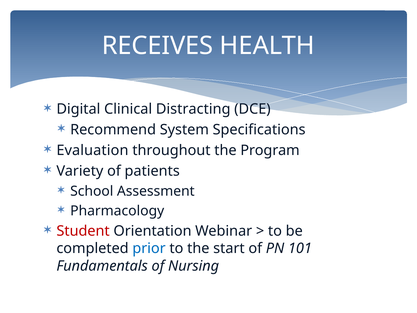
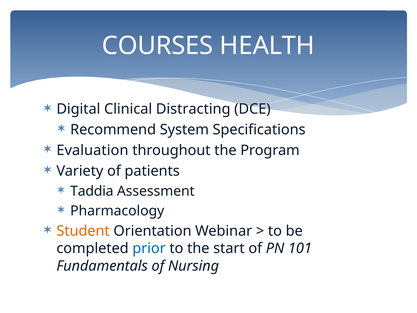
RECEIVES: RECEIVES -> COURSES
School: School -> Taddia
Student colour: red -> orange
